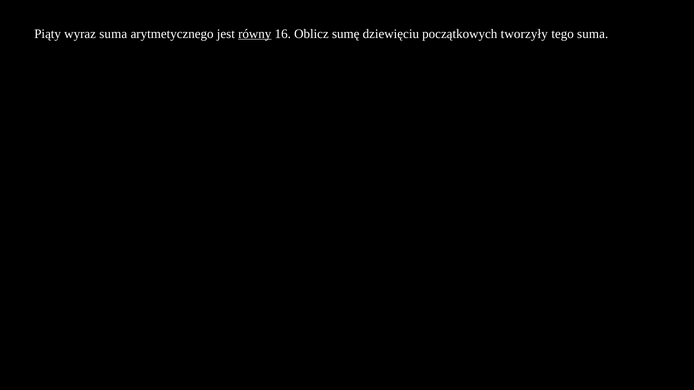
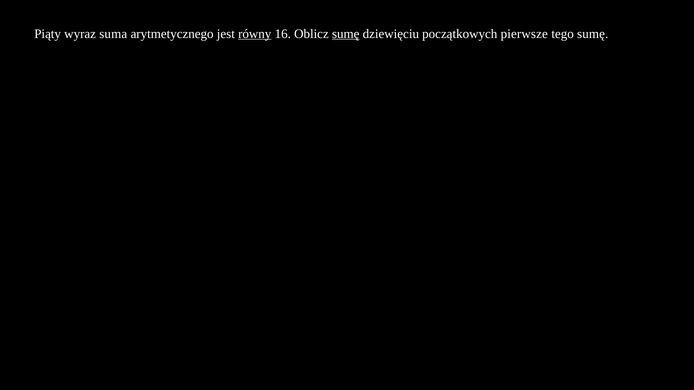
sumę at (346, 34) underline: none -> present
tworzyły: tworzyły -> pierwsze
tego suma: suma -> sumę
